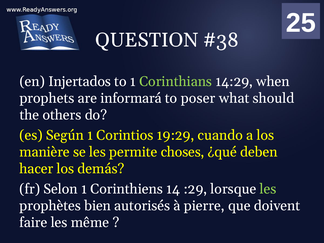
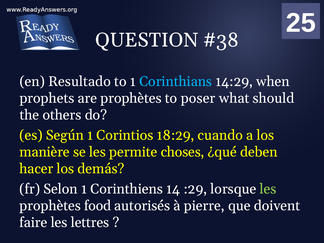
Injertados: Injertados -> Resultado
Corinthians colour: light green -> light blue
are informará: informará -> prophètes
19:29: 19:29 -> 18:29
bien: bien -> food
même: même -> lettres
